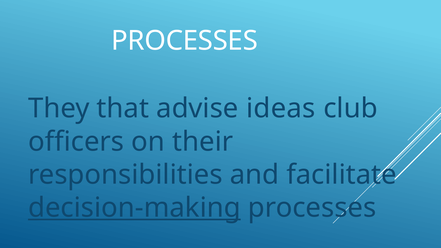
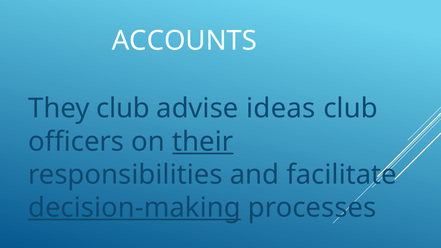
PROCESSES at (185, 41): PROCESSES -> ACCOUNTS
They that: that -> club
their underline: none -> present
